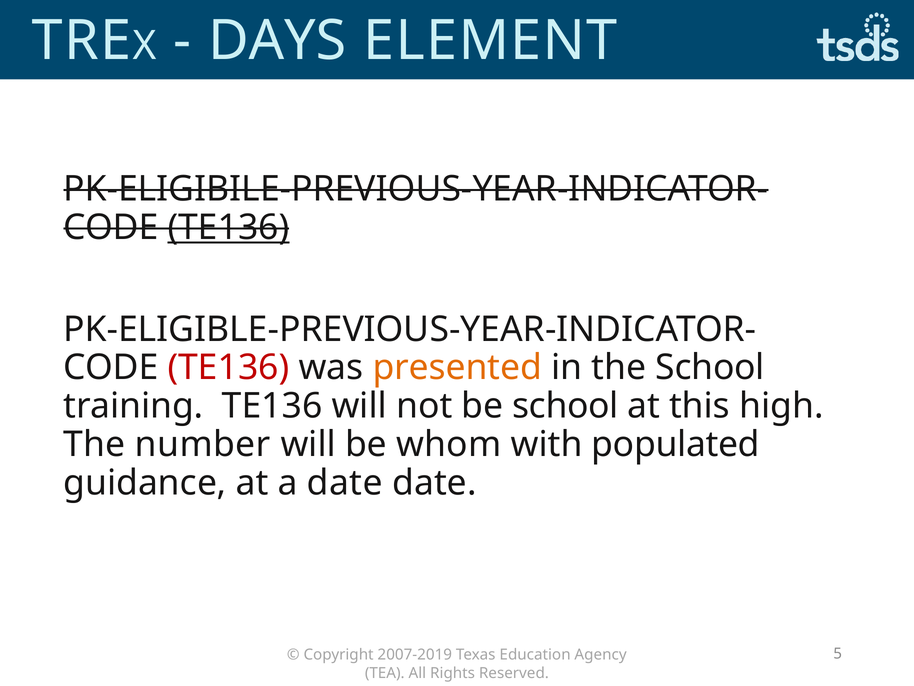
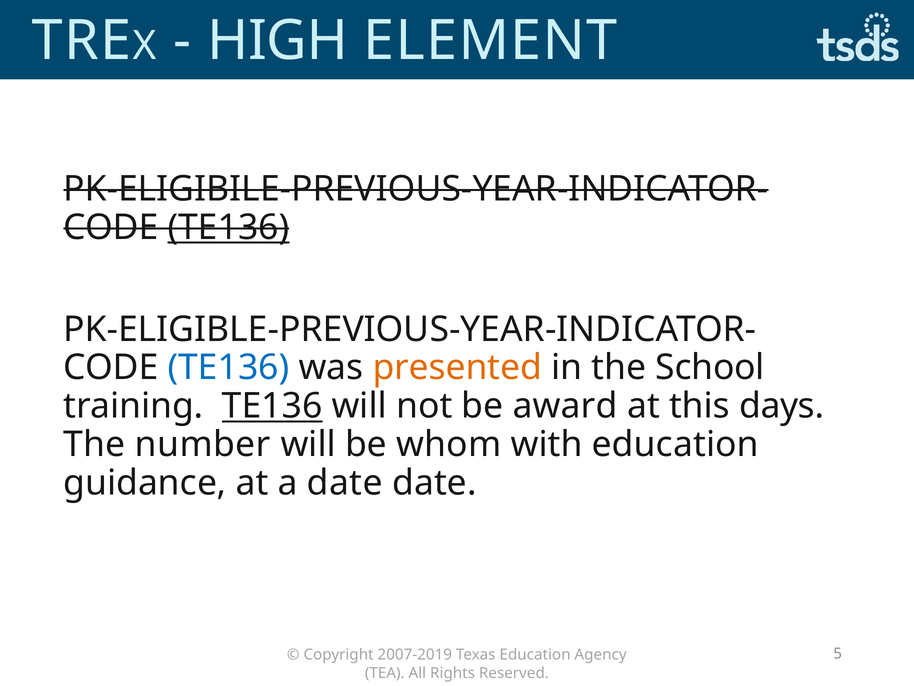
DAYS: DAYS -> HIGH
TE136 at (228, 367) colour: red -> blue
TE136 at (272, 406) underline: none -> present
be school: school -> award
high: high -> days
with populated: populated -> education
